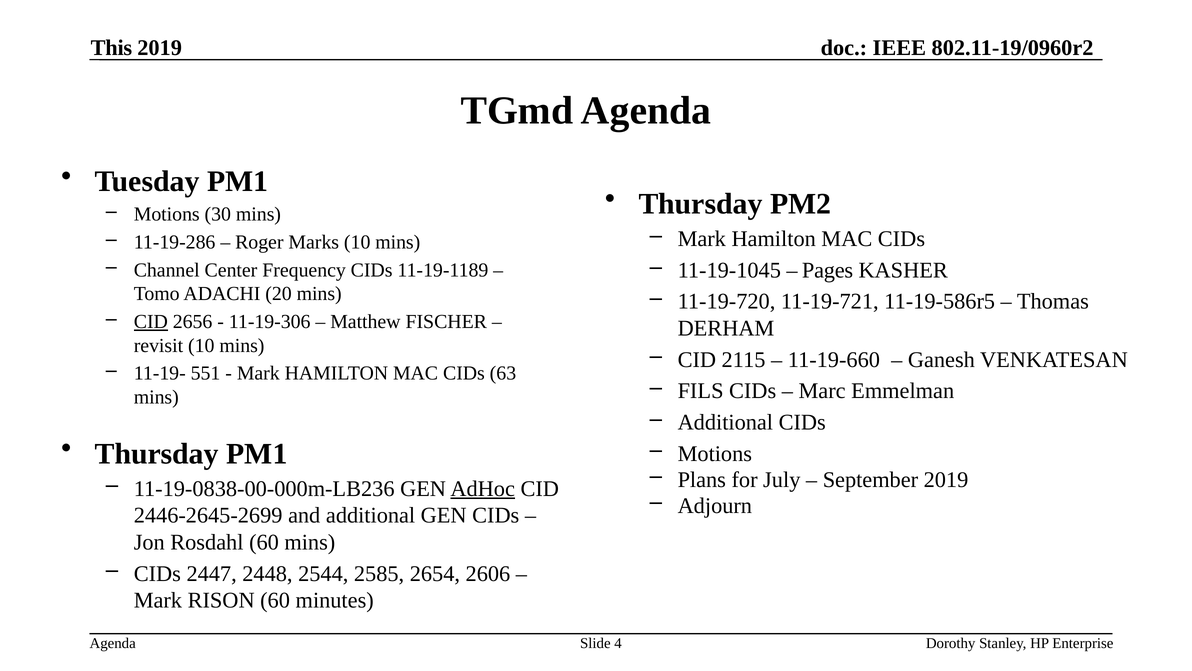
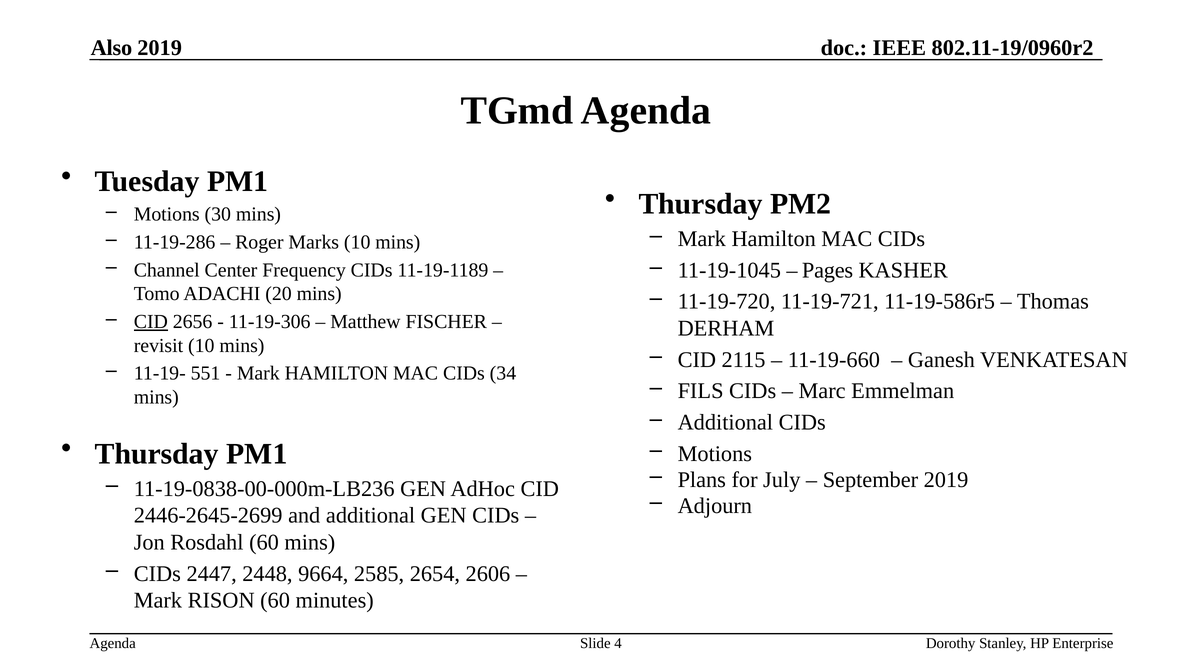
This: This -> Also
63: 63 -> 34
AdHoc underline: present -> none
2544: 2544 -> 9664
